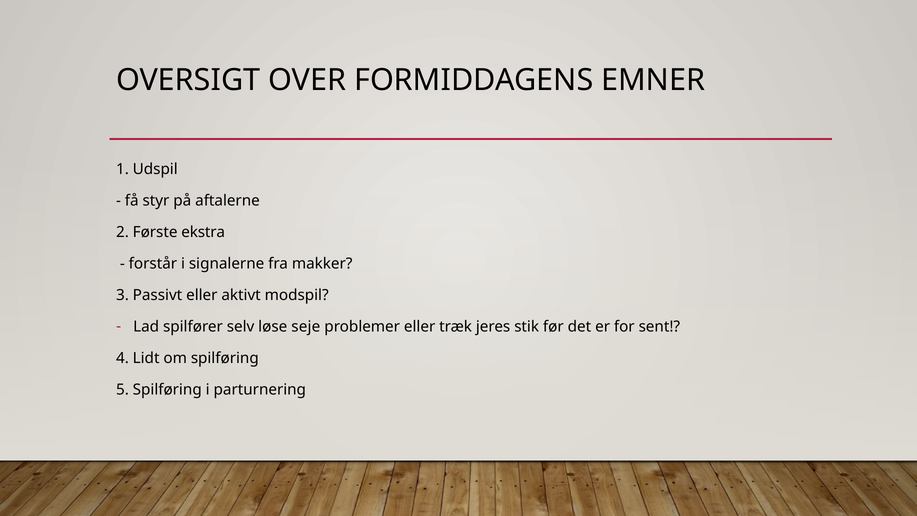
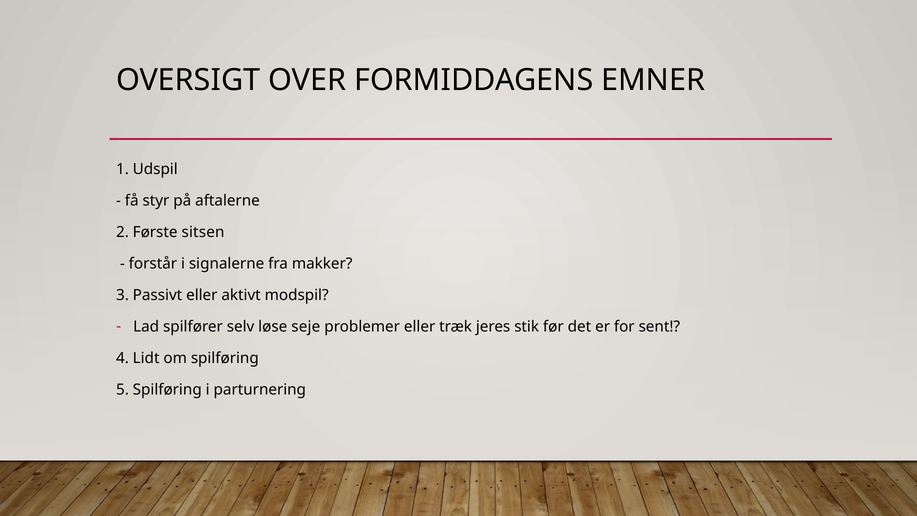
ekstra: ekstra -> sitsen
